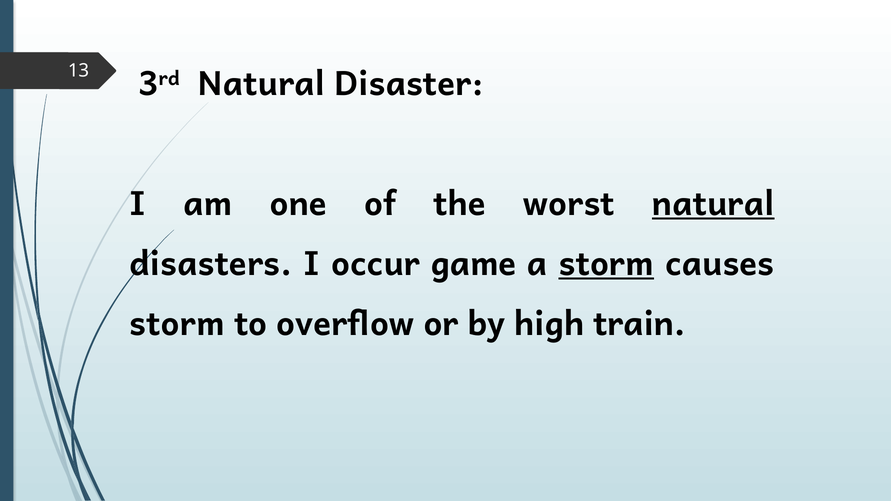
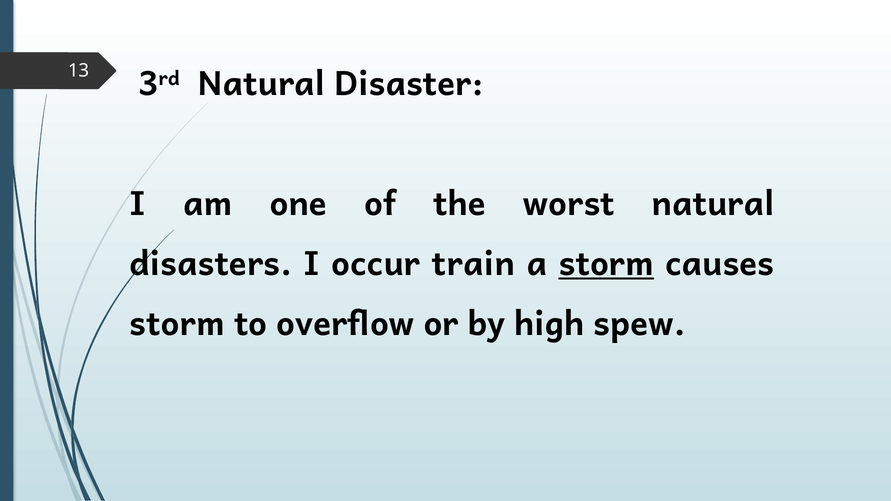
natural at (713, 204) underline: present -> none
game: game -> train
train: train -> spew
